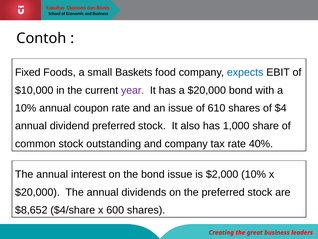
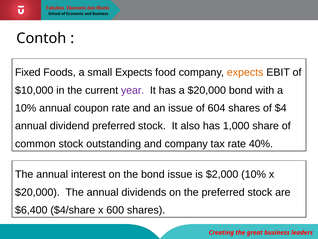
small Baskets: Baskets -> Expects
expects at (245, 72) colour: blue -> orange
610: 610 -> 604
$8,652: $8,652 -> $6,400
